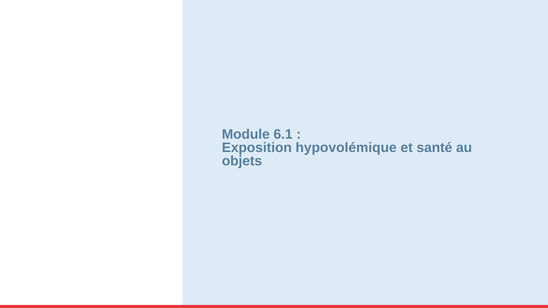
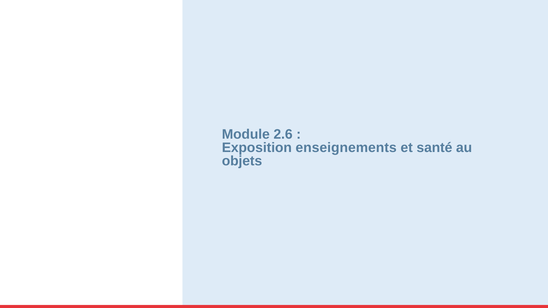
6.1: 6.1 -> 2.6
hypovolémique: hypovolémique -> enseignements
